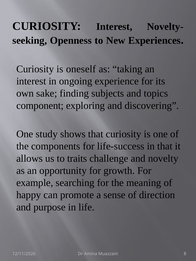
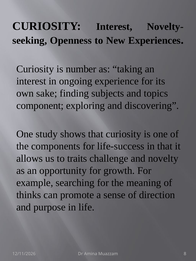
oneself: oneself -> number
happy: happy -> thinks
